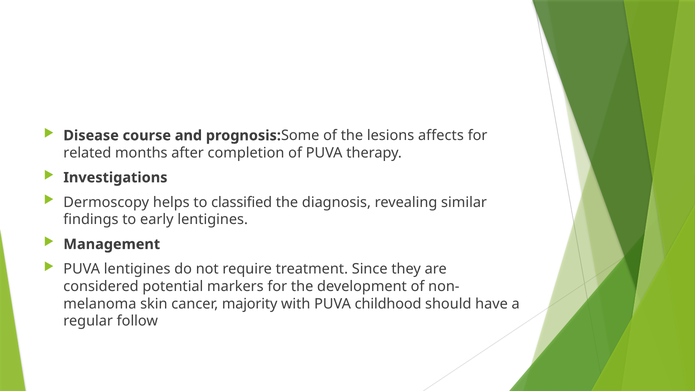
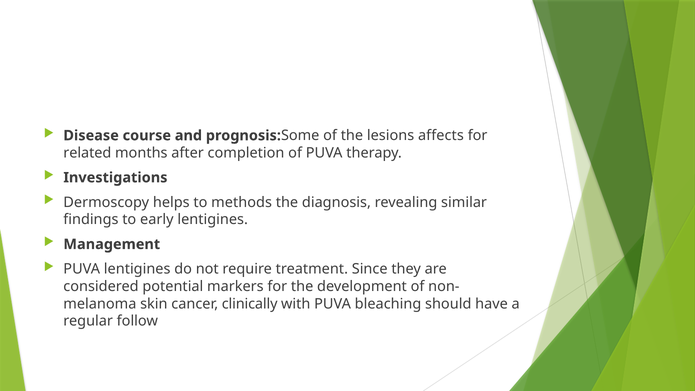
classified: classified -> methods
majority: majority -> clinically
childhood: childhood -> bleaching
